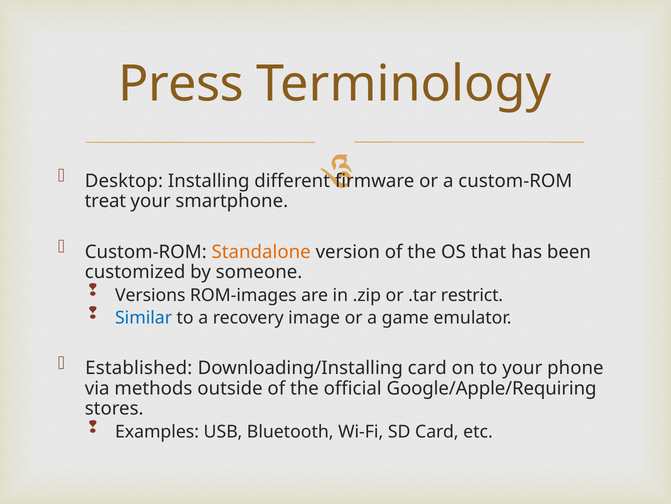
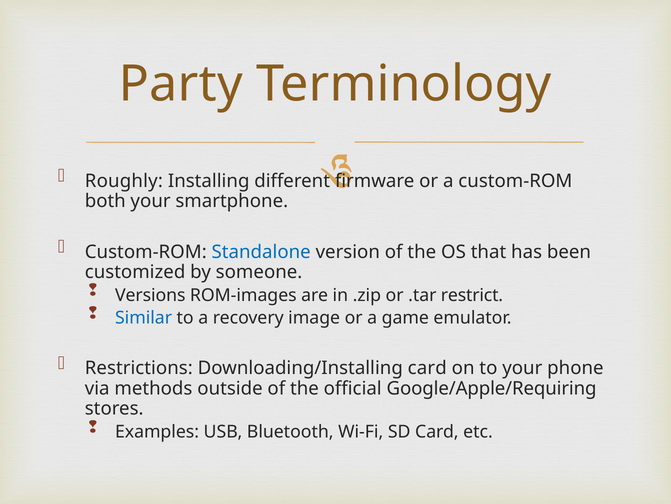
Press: Press -> Party
Desktop: Desktop -> Roughly
treat: treat -> both
Standalone colour: orange -> blue
Established: Established -> Restrictions
